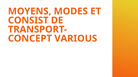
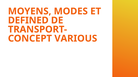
CONSIST: CONSIST -> DEFINED
